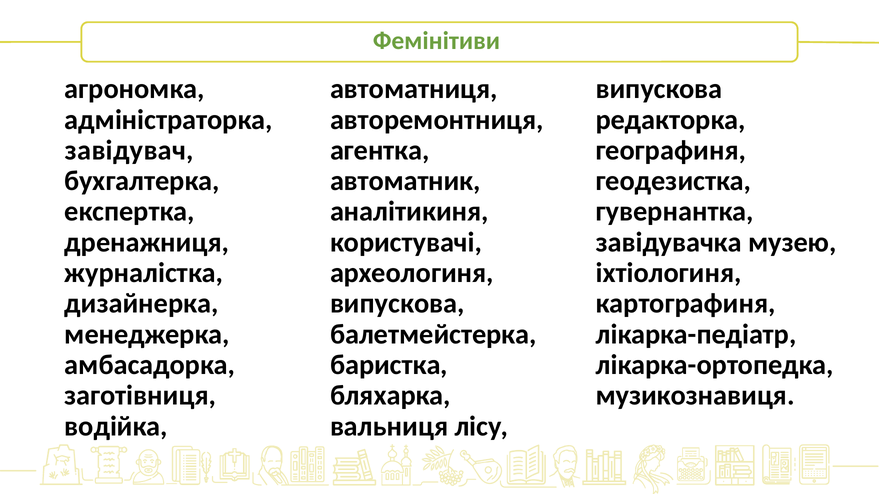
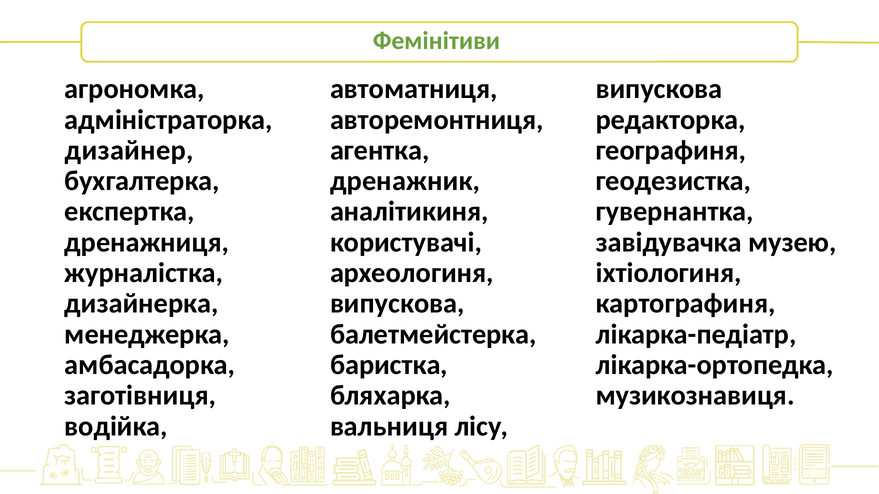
завідувач: завідувач -> дизайнер
автоматник: автоматник -> дренажник
